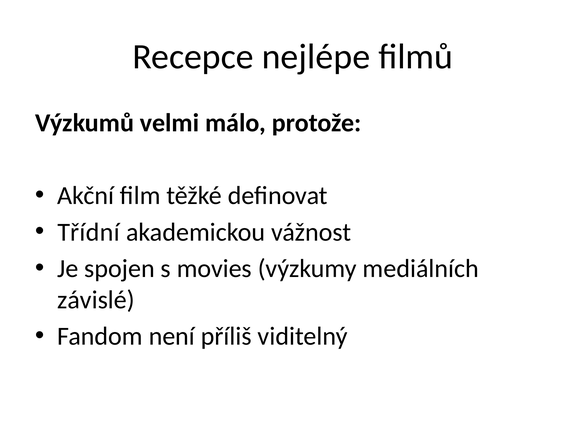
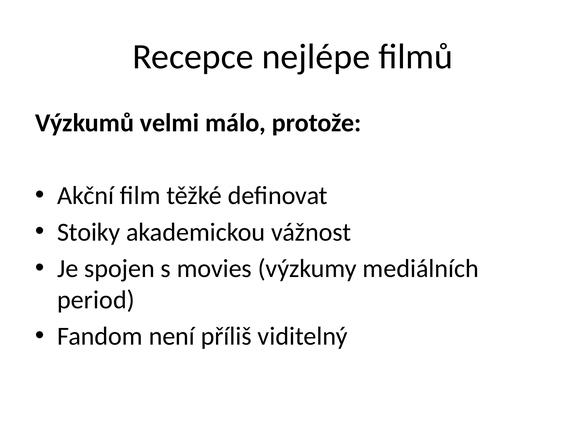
Třídní: Třídní -> Stoiky
závislé: závislé -> period
